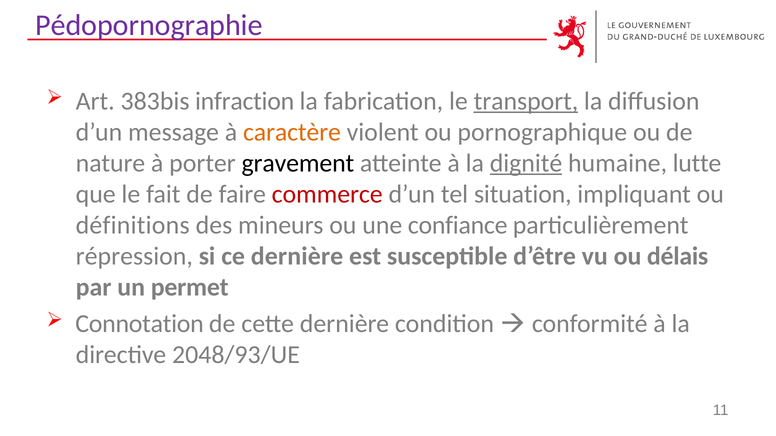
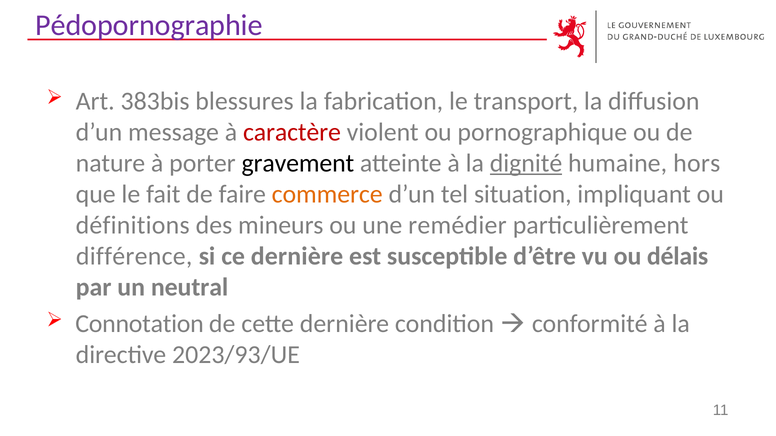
infraction: infraction -> blessures
transport underline: present -> none
caractère colour: orange -> red
lutte: lutte -> hors
commerce colour: red -> orange
confiance: confiance -> remédier
répression: répression -> différence
permet: permet -> neutral
2048/93/UE: 2048/93/UE -> 2023/93/UE
